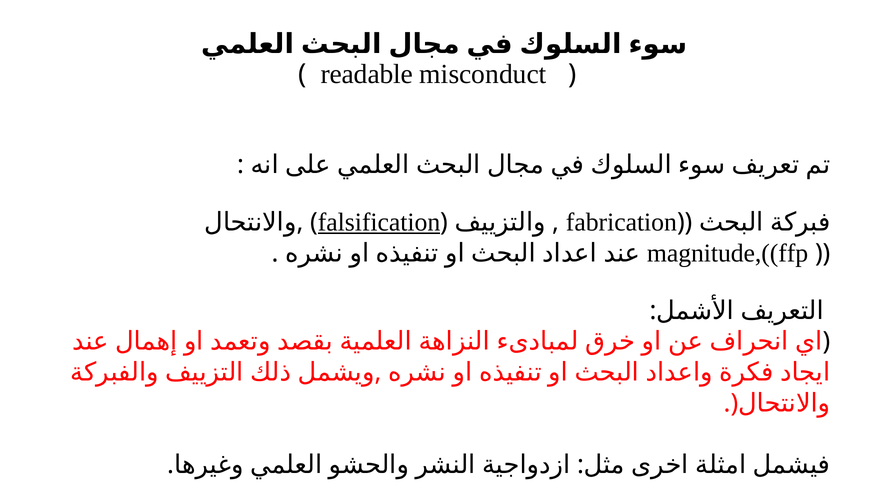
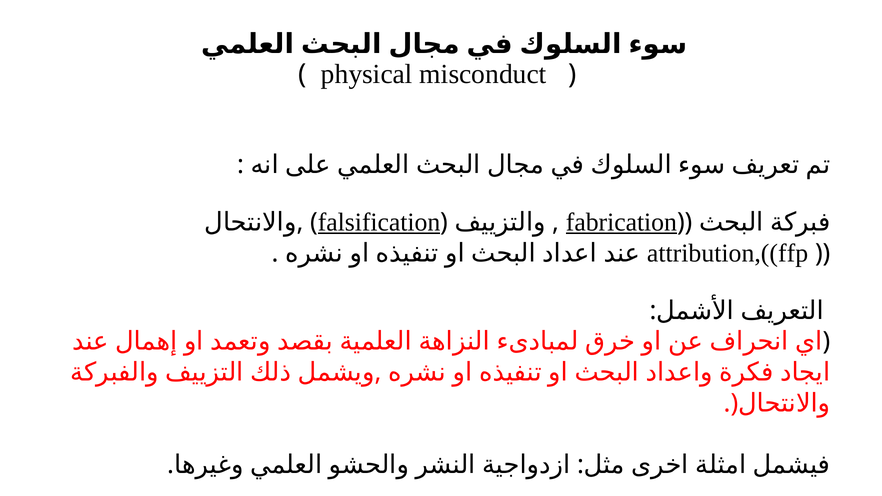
readable: readable -> physical
fabrication underline: none -> present
magnitude,((ffp: magnitude,((ffp -> attribution,((ffp
